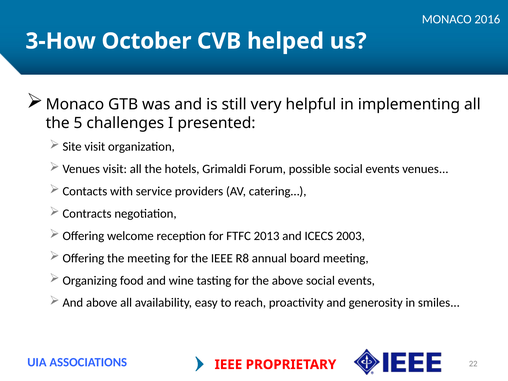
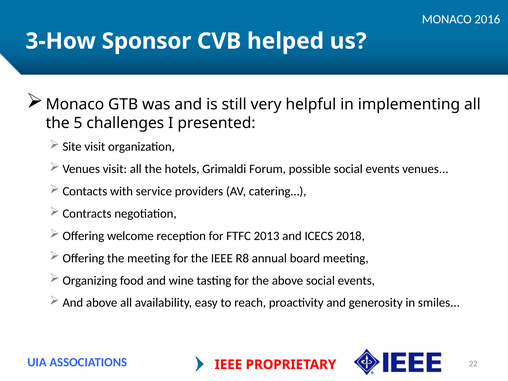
October: October -> Sponsor
2003: 2003 -> 2018
